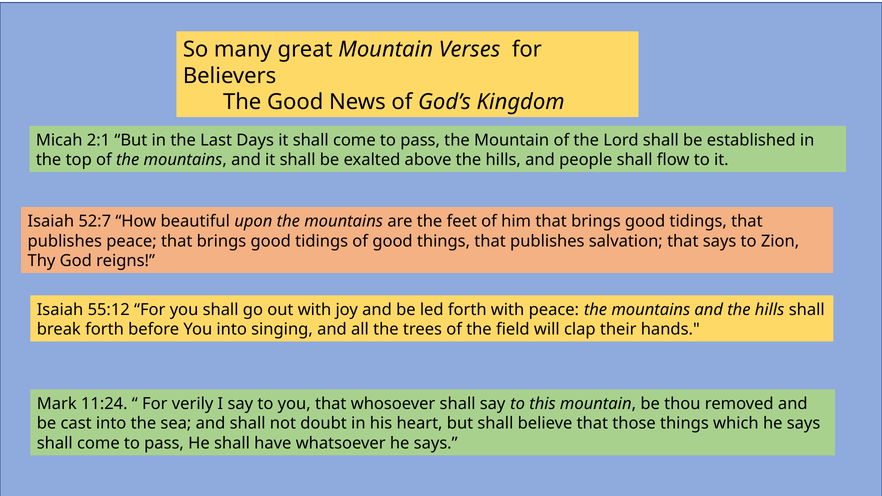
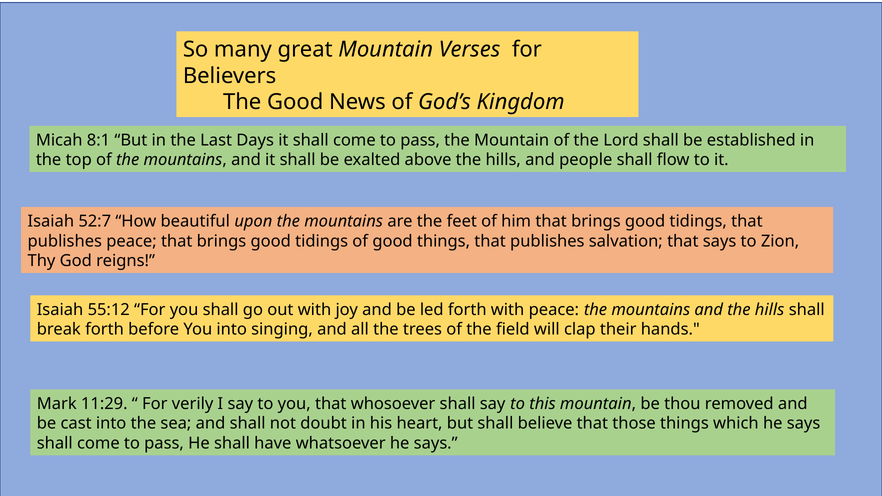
2:1: 2:1 -> 8:1
11:24: 11:24 -> 11:29
